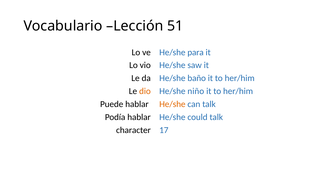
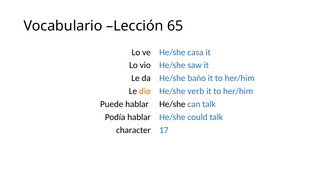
51: 51 -> 65
para: para -> casa
niño: niño -> verb
He/she at (172, 104) colour: orange -> black
